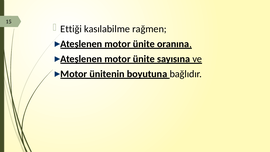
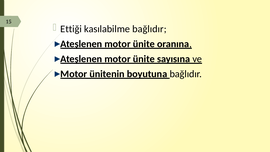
kasılabilme rağmen: rağmen -> bağlıdır
